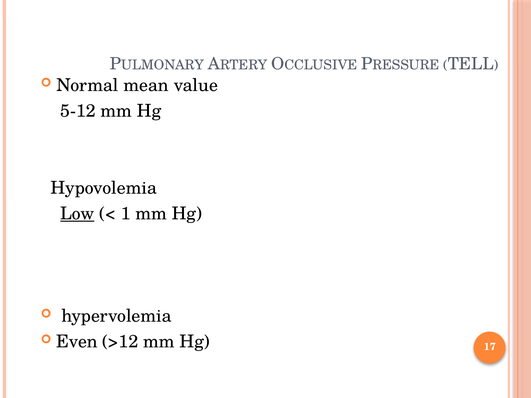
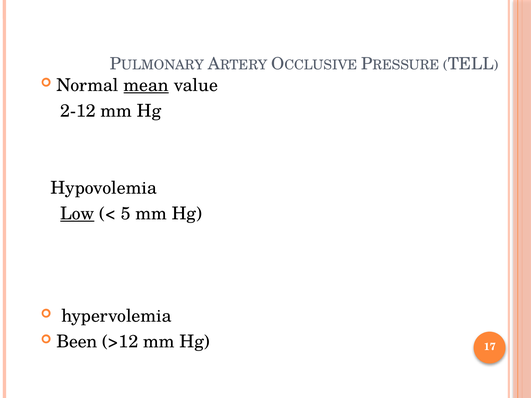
mean underline: none -> present
5-12: 5-12 -> 2-12
1: 1 -> 5
Even: Even -> Been
